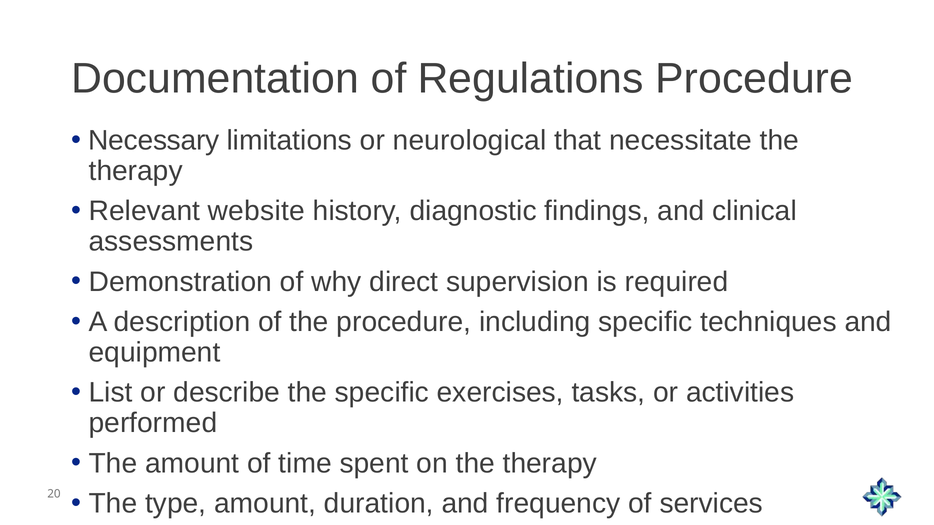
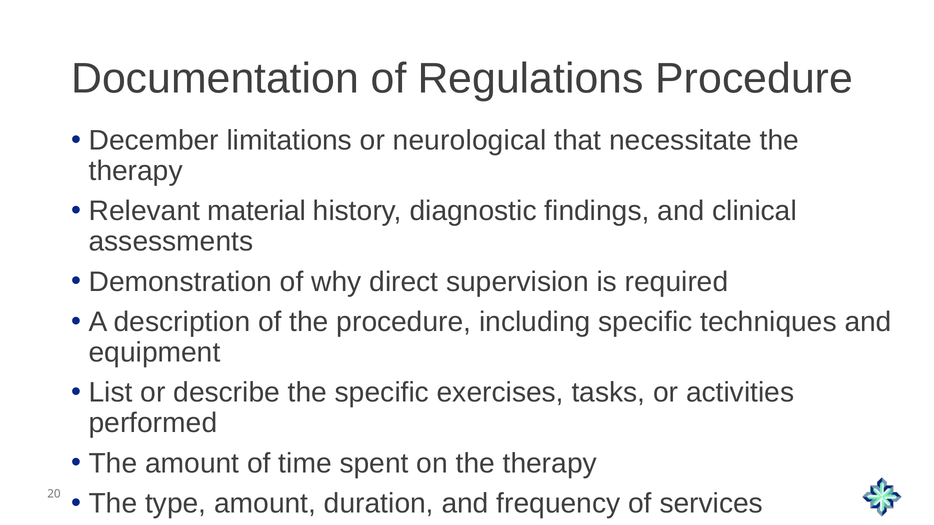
Necessary: Necessary -> December
website: website -> material
